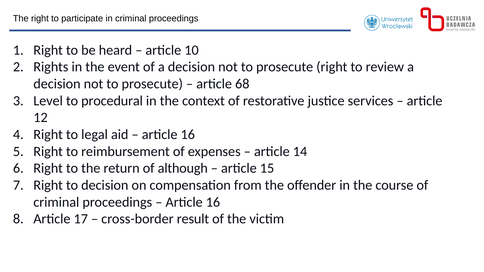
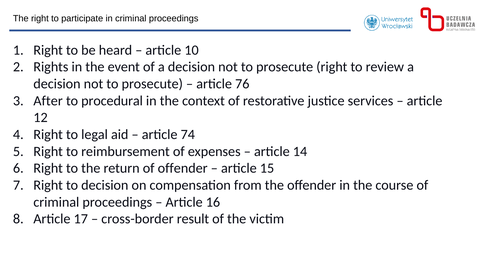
68: 68 -> 76
Level: Level -> After
16 at (188, 135): 16 -> 74
of although: although -> offender
